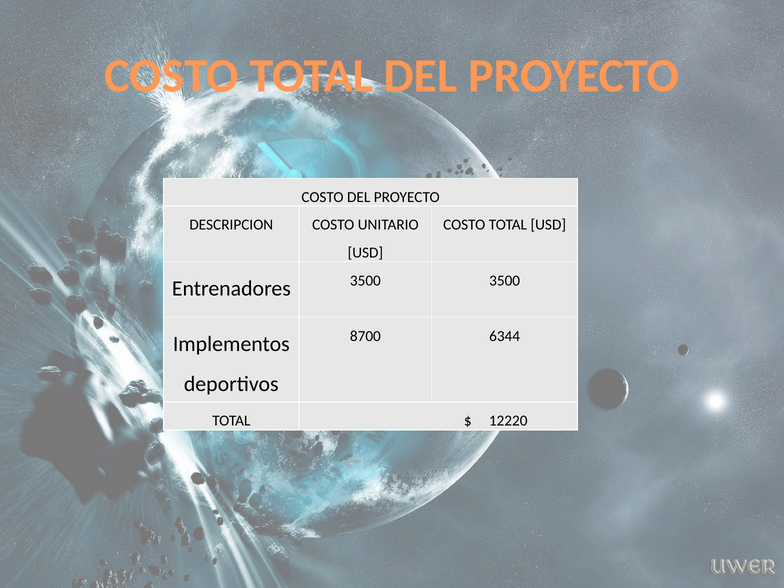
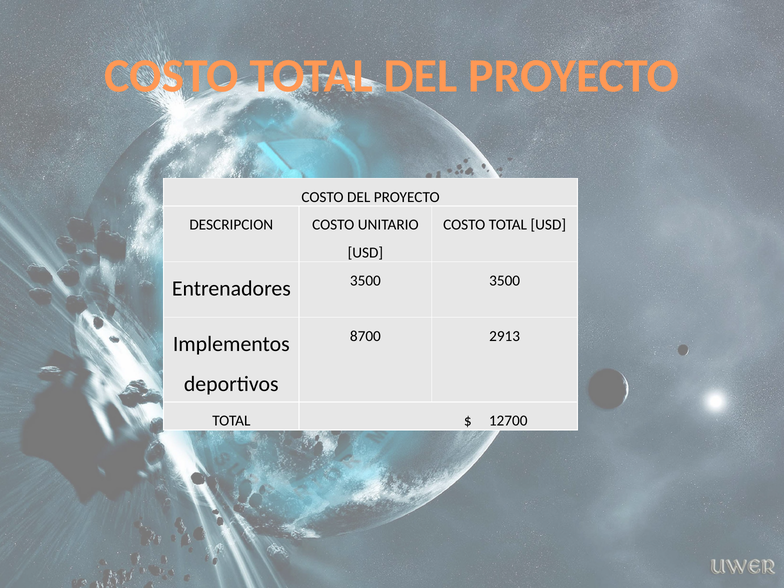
6344: 6344 -> 2913
12220: 12220 -> 12700
